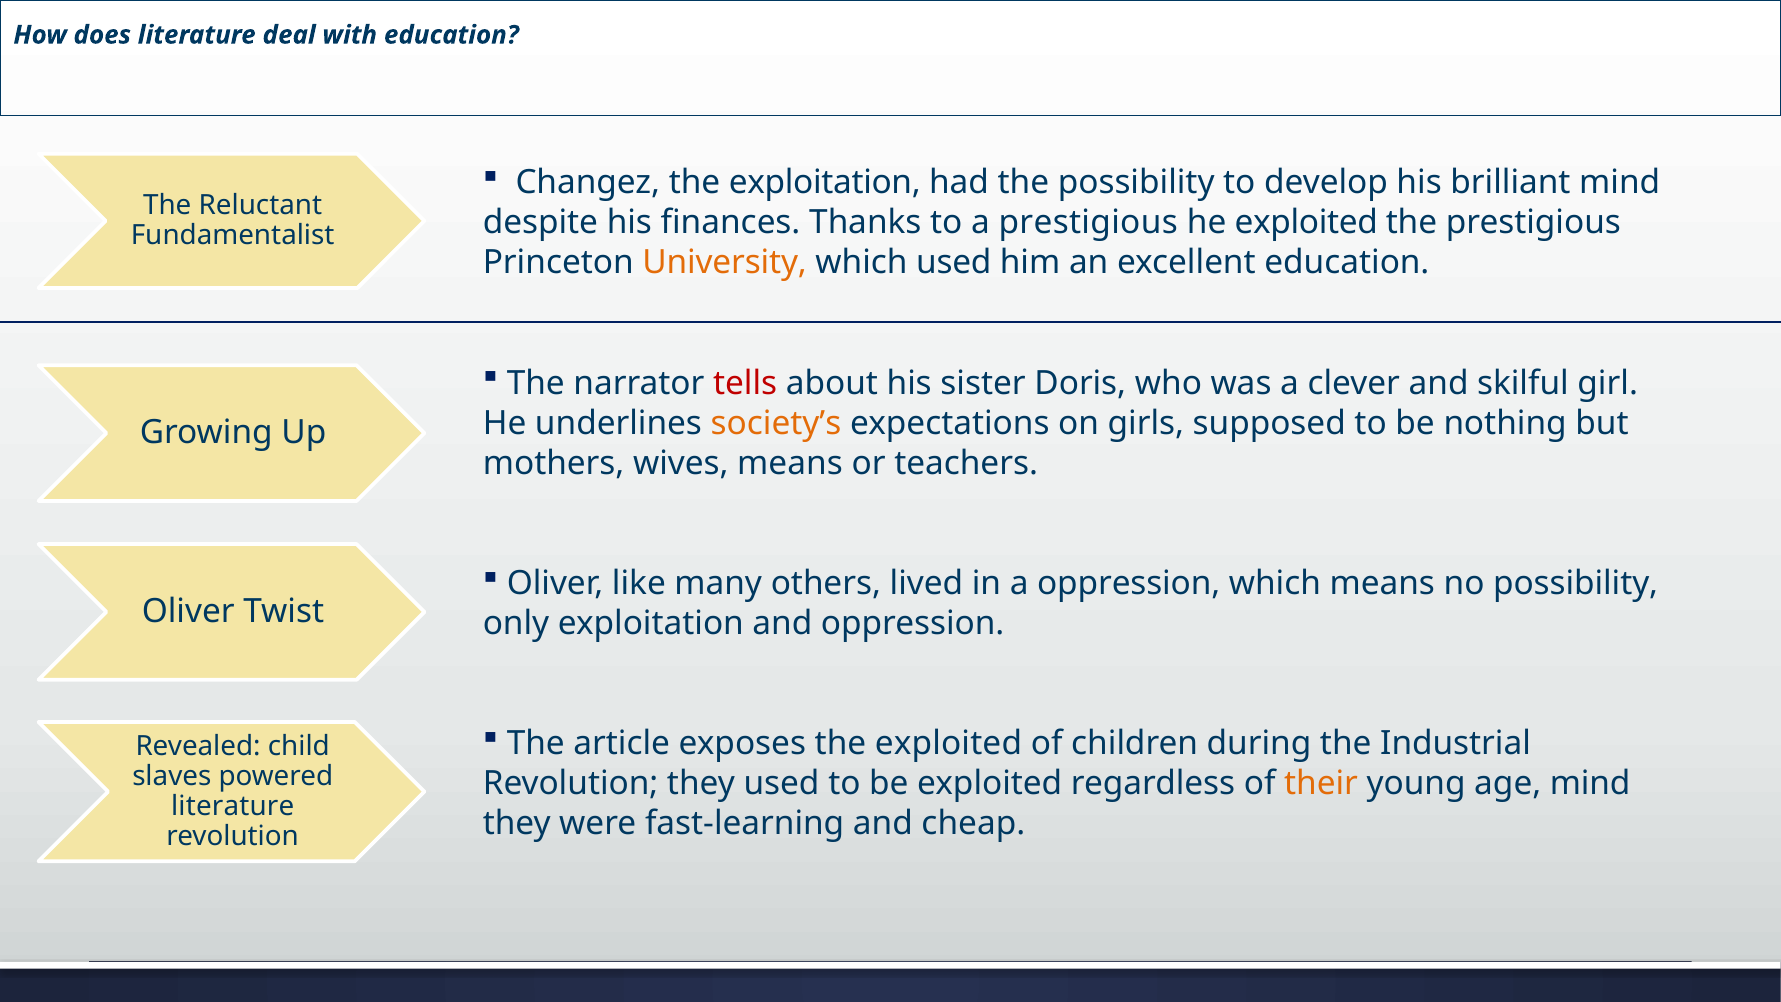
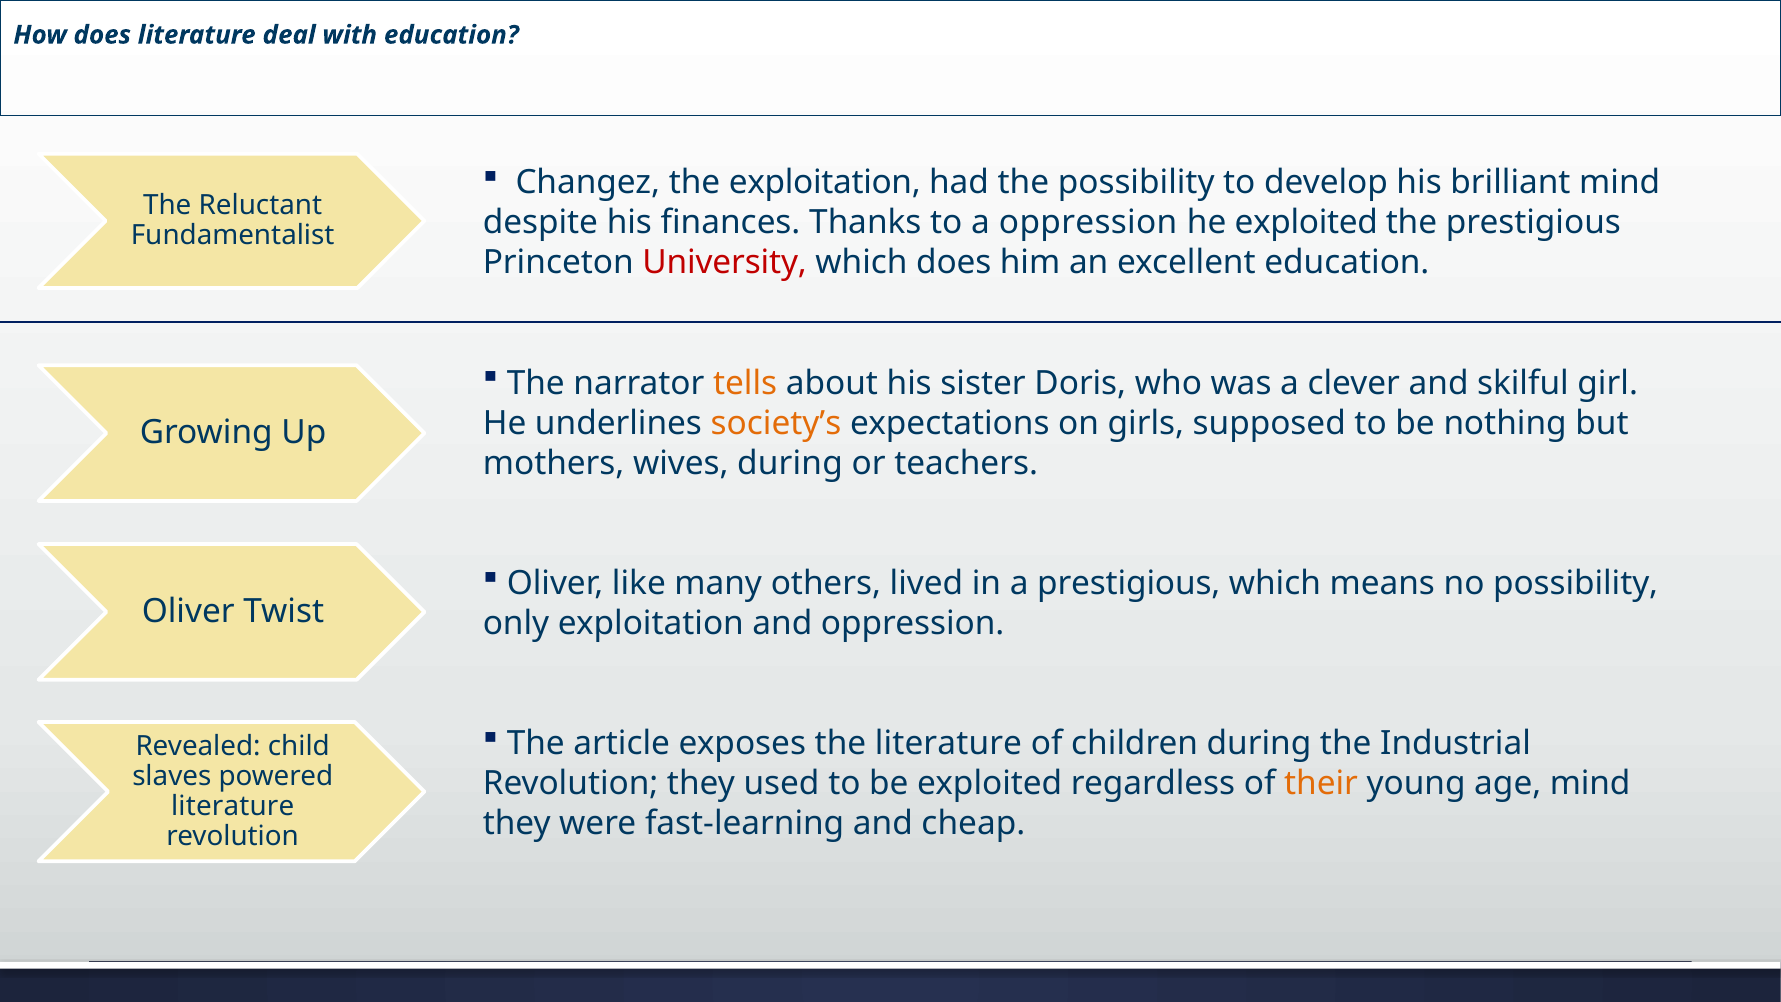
a prestigious: prestigious -> oppression
University colour: orange -> red
which used: used -> does
tells colour: red -> orange
wives means: means -> during
a oppression: oppression -> prestigious
the exploited: exploited -> literature
